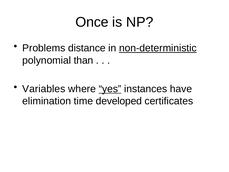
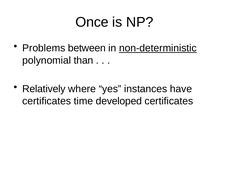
distance: distance -> between
Variables: Variables -> Relatively
yes underline: present -> none
elimination at (47, 101): elimination -> certificates
